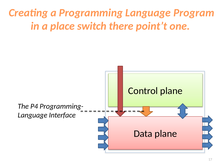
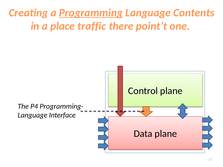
Programming underline: none -> present
Program: Program -> Contents
switch: switch -> traffic
